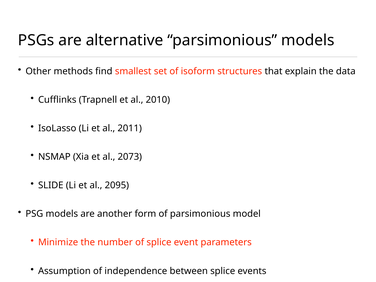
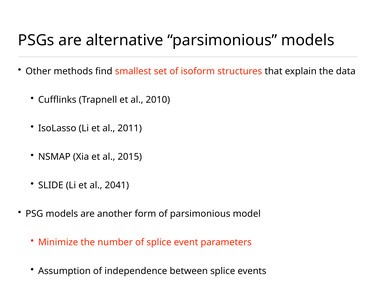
2073: 2073 -> 2015
2095: 2095 -> 2041
